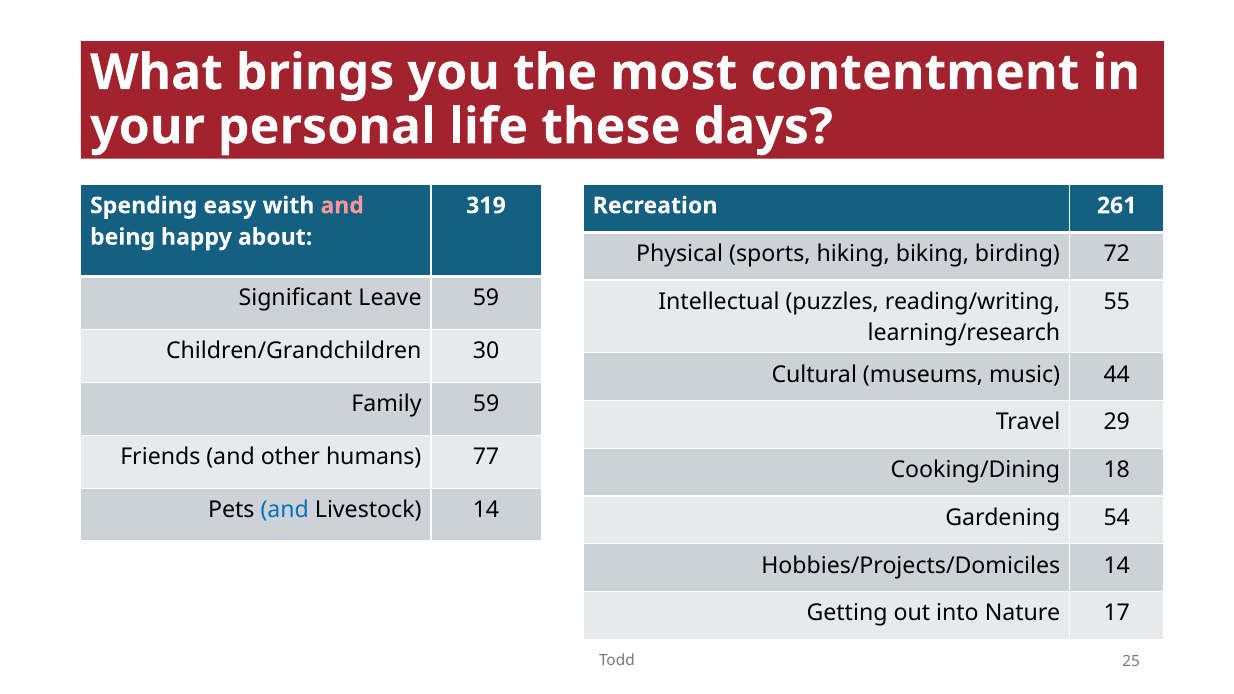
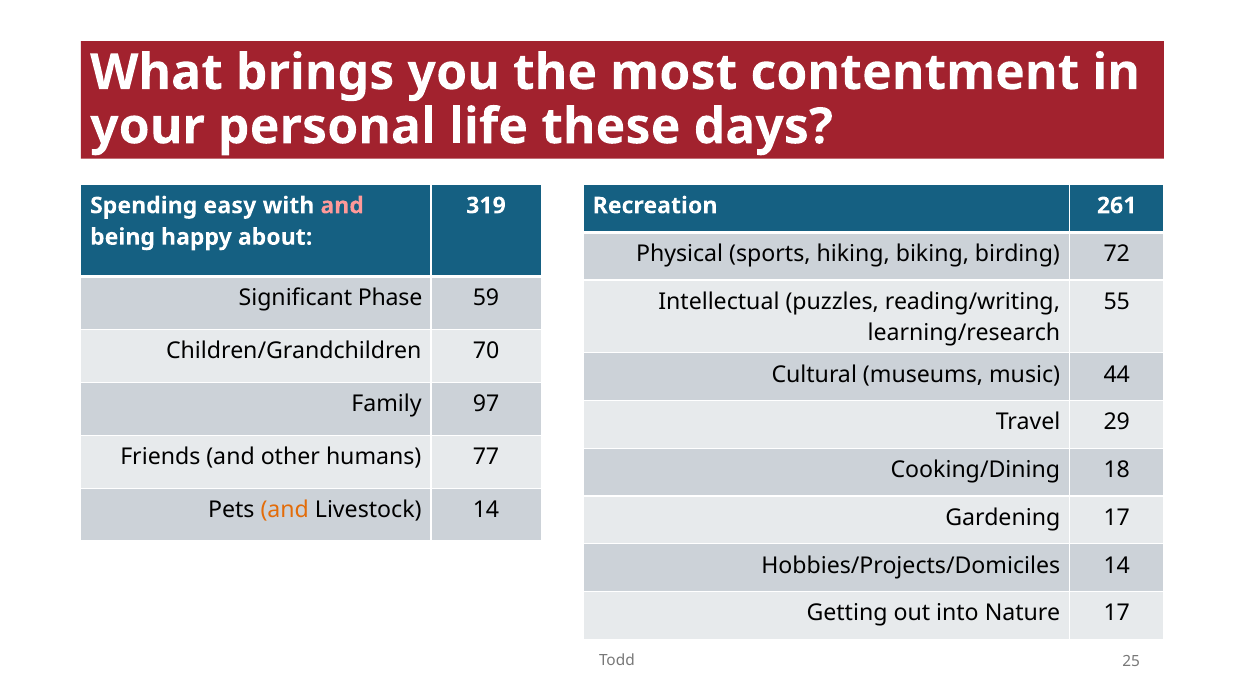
Leave: Leave -> Phase
30: 30 -> 70
Family 59: 59 -> 97
and at (285, 510) colour: blue -> orange
Gardening 54: 54 -> 17
